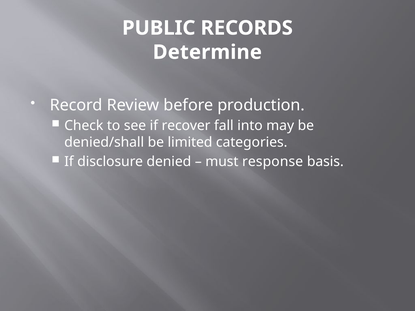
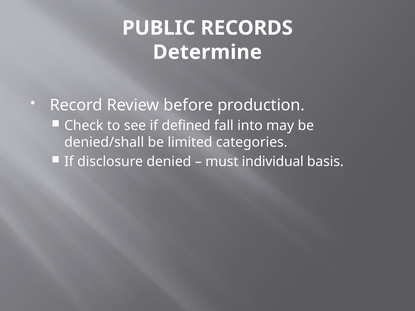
recover: recover -> defined
response: response -> individual
